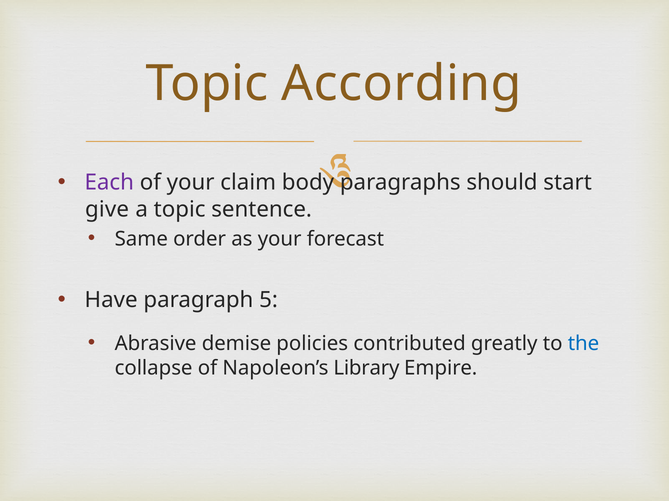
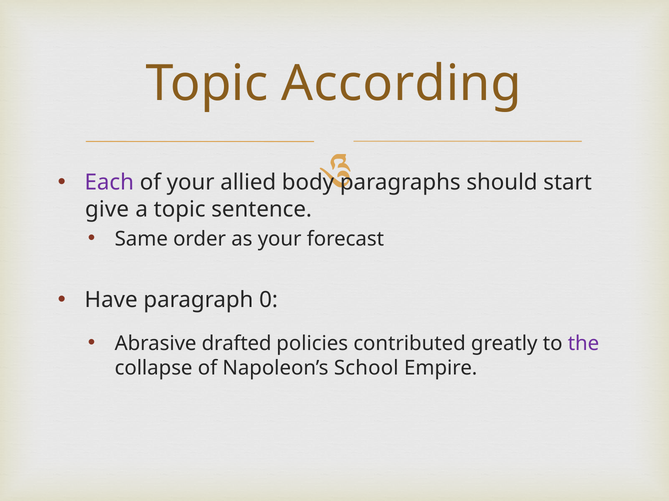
claim: claim -> allied
5: 5 -> 0
demise: demise -> drafted
the colour: blue -> purple
Library: Library -> School
